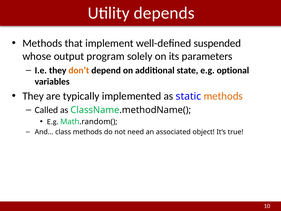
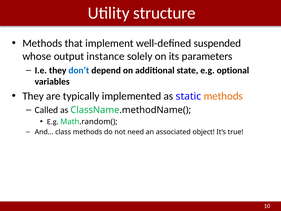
depends: depends -> structure
program: program -> instance
don’t colour: orange -> blue
